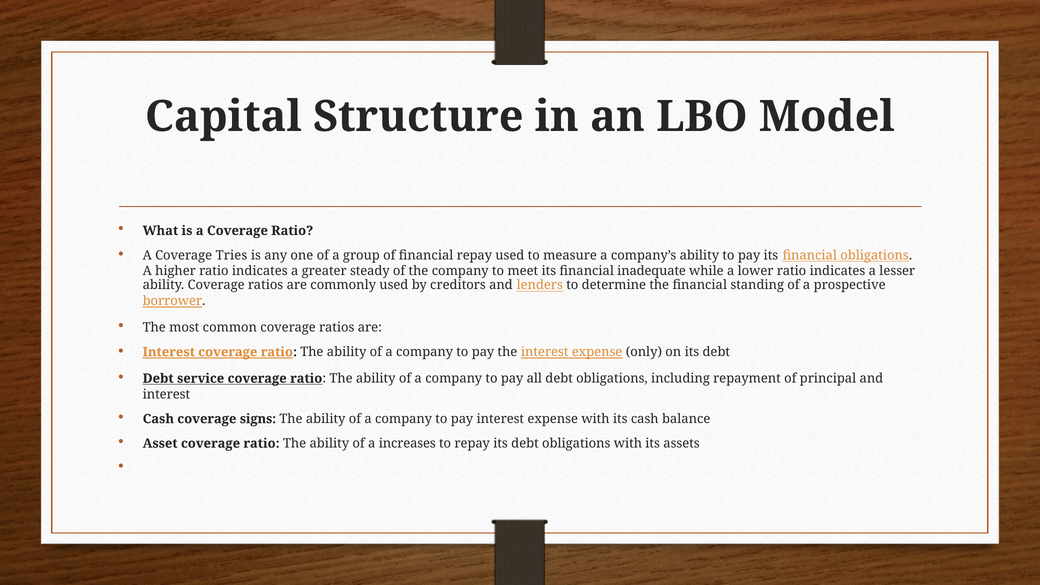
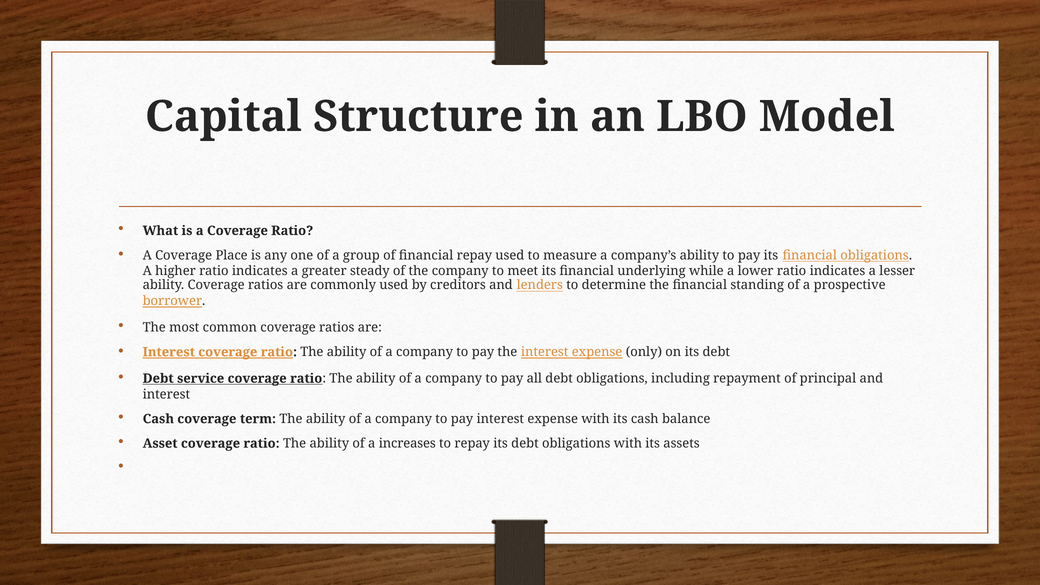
Tries: Tries -> Place
inadequate: inadequate -> underlying
signs: signs -> term
